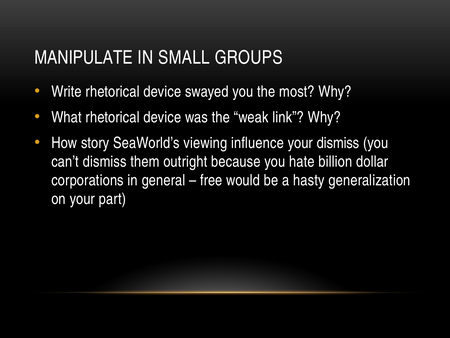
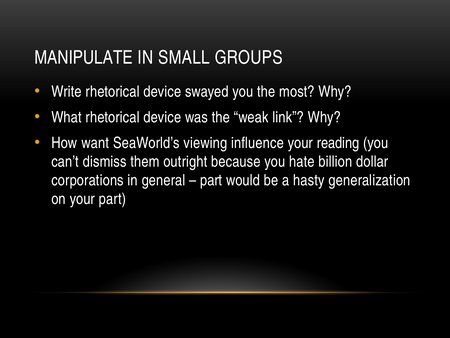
story: story -> want
your dismiss: dismiss -> reading
free at (211, 180): free -> part
